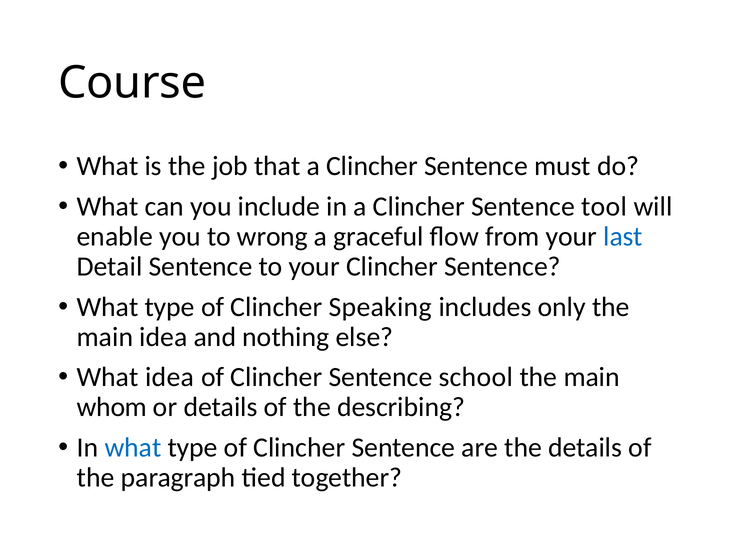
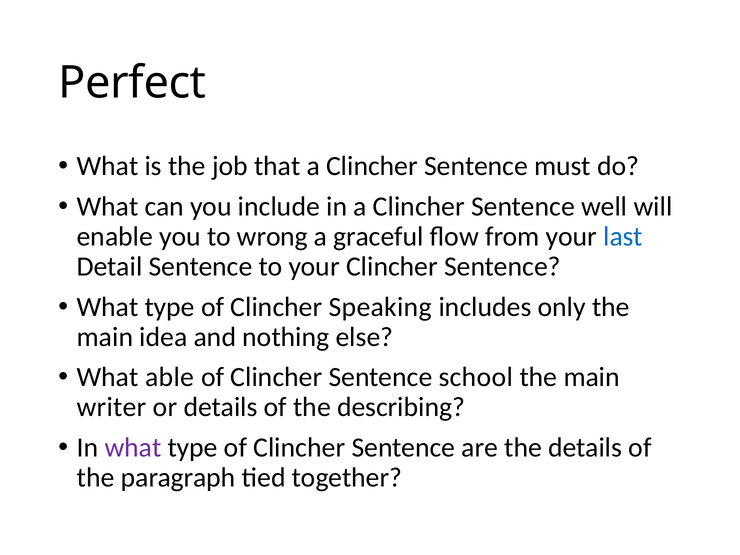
Course: Course -> Perfect
tool: tool -> well
What idea: idea -> able
whom: whom -> writer
what at (133, 447) colour: blue -> purple
